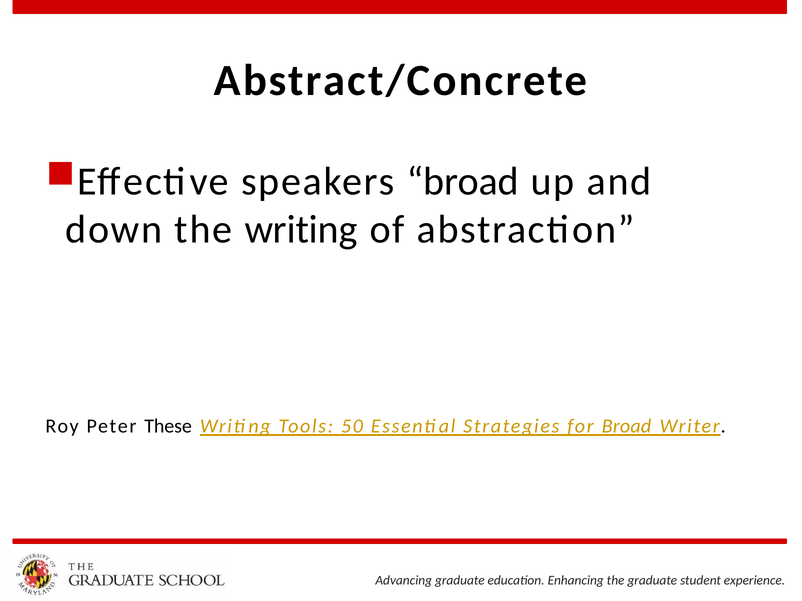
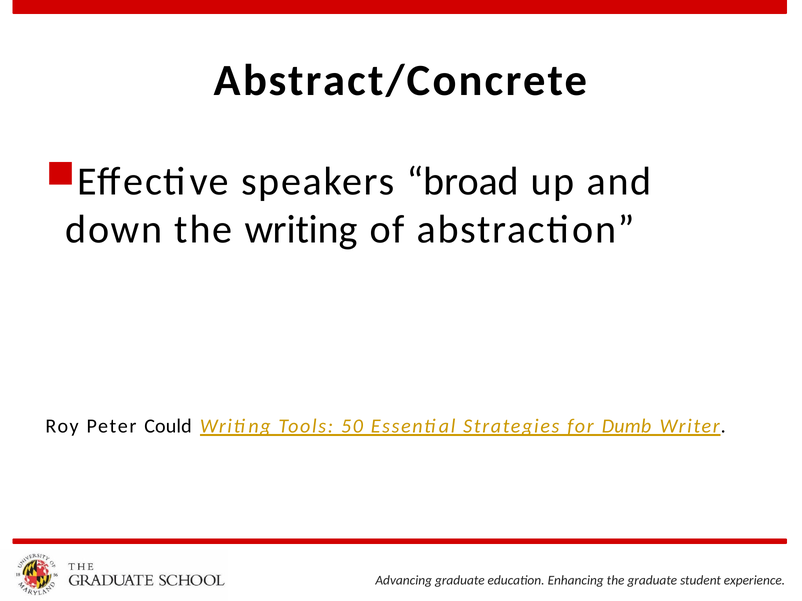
These: These -> Could
for Broad: Broad -> Dumb
